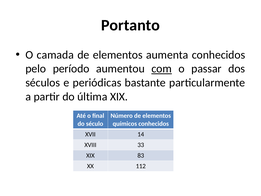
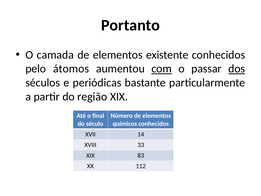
aumenta: aumenta -> existente
período: período -> átomos
dos underline: none -> present
última: última -> região
